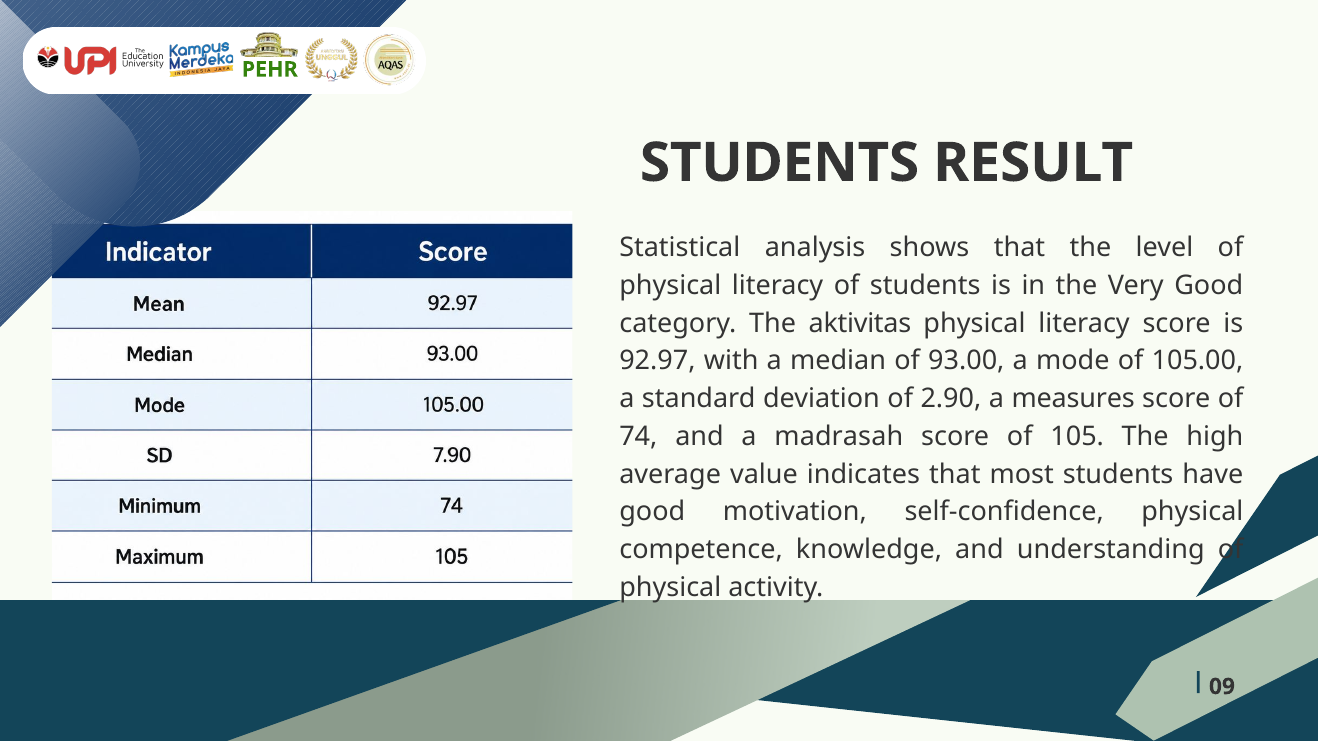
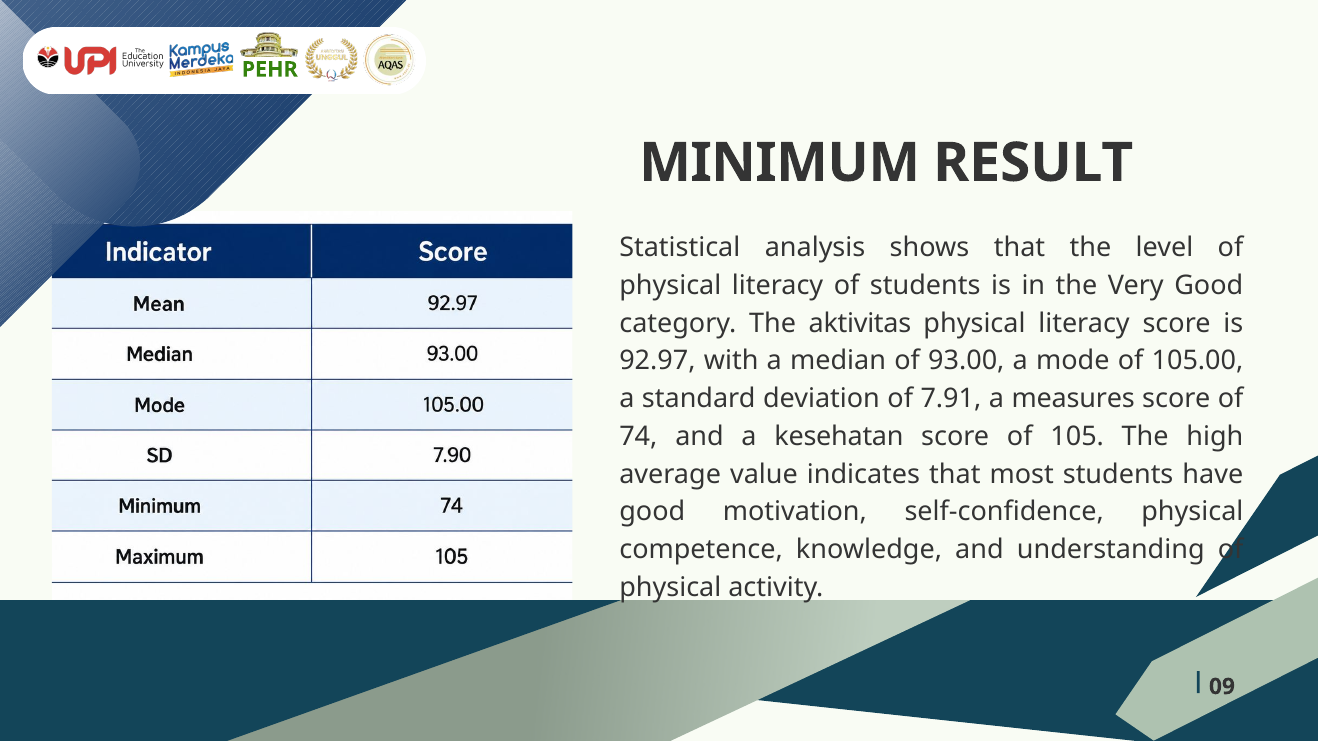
STUDENTS at (780, 163): STUDENTS -> MINIMUM
2.90: 2.90 -> 7.91
madrasah: madrasah -> kesehatan
